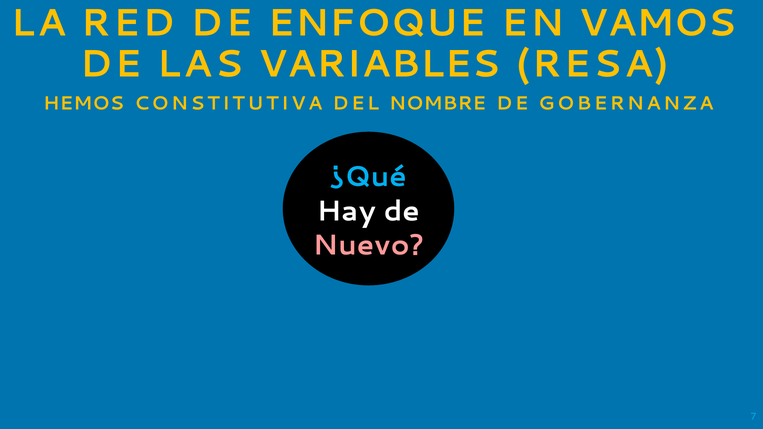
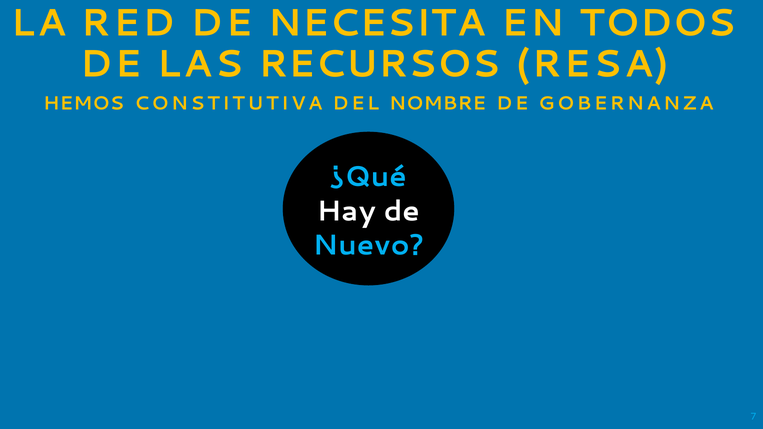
ENFOQUE: ENFOQUE -> NECESITA
VAMOS: VAMOS -> TODOS
VARIABLES: VARIABLES -> RECURSOS
Nuevo colour: pink -> light blue
